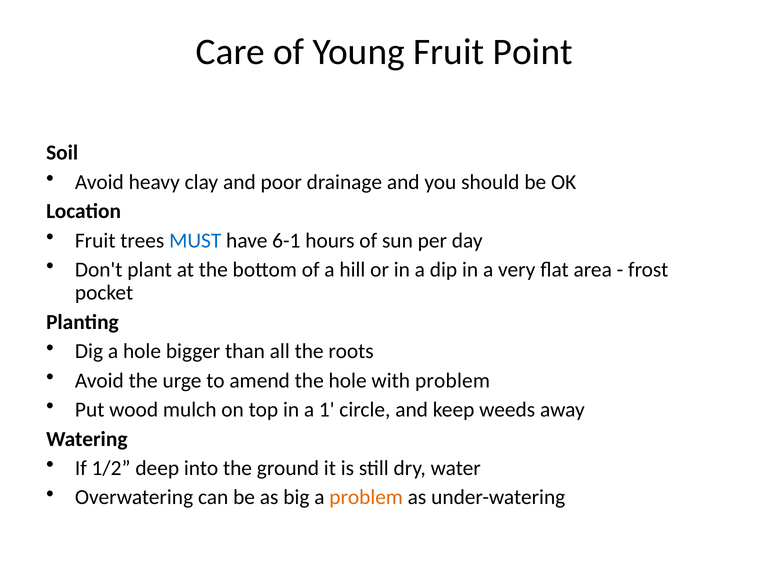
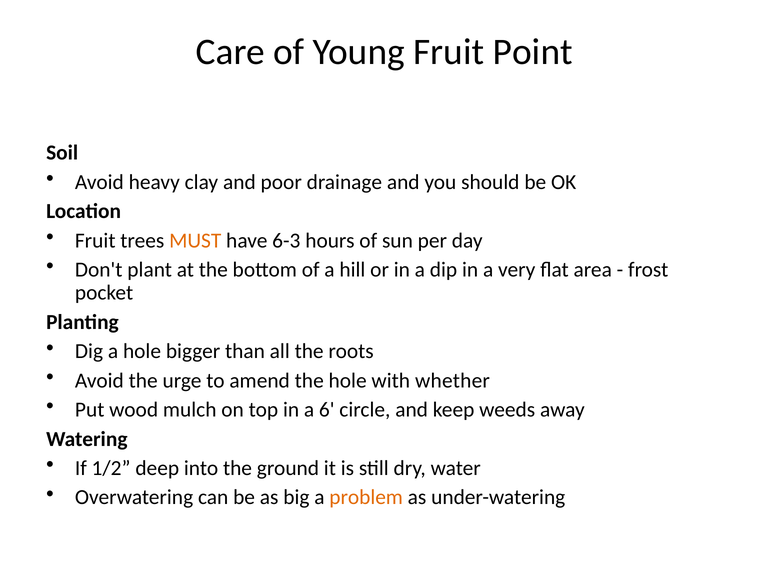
MUST colour: blue -> orange
6-1: 6-1 -> 6-3
with problem: problem -> whether
1: 1 -> 6
